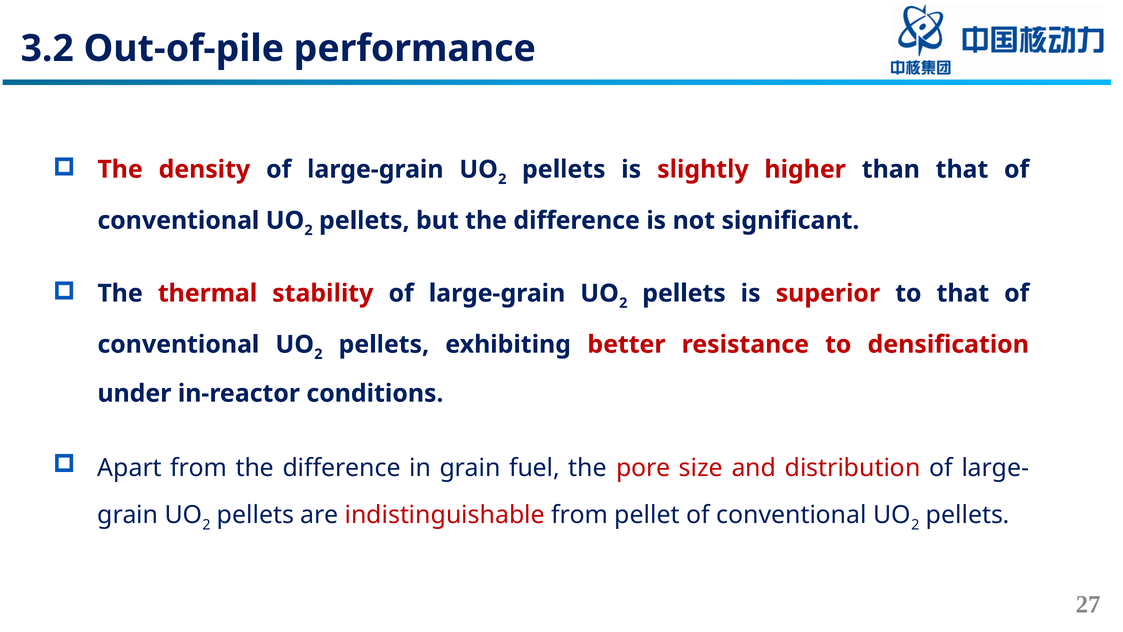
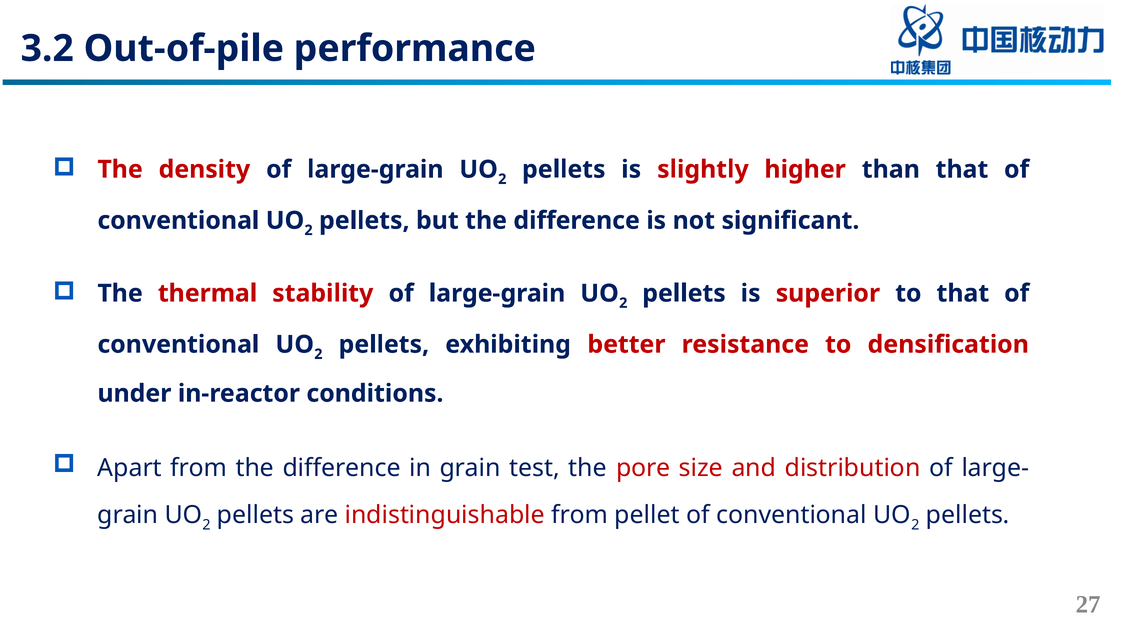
fuel: fuel -> test
